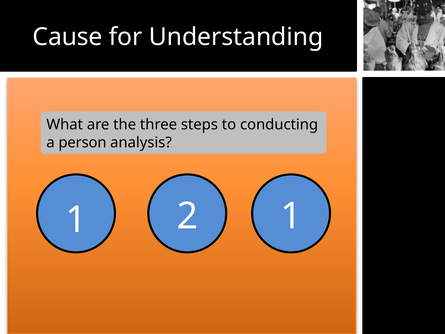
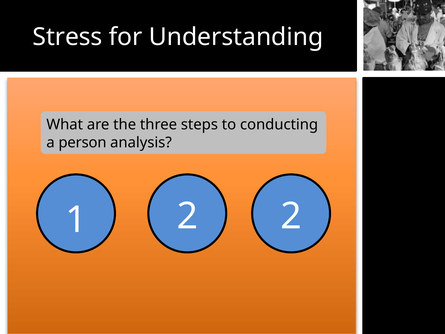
Cause: Cause -> Stress
2 1: 1 -> 2
